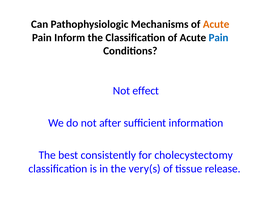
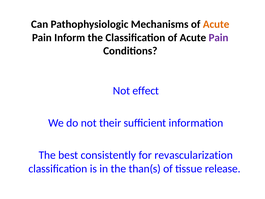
Pain at (219, 38) colour: blue -> purple
after: after -> their
cholecystectomy: cholecystectomy -> revascularization
very(s: very(s -> than(s
